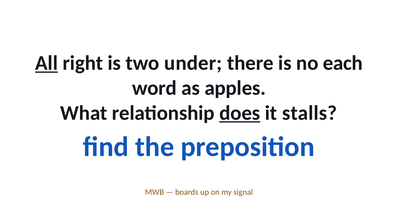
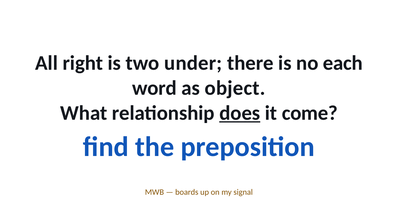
All underline: present -> none
apples: apples -> object
stalls: stalls -> come
